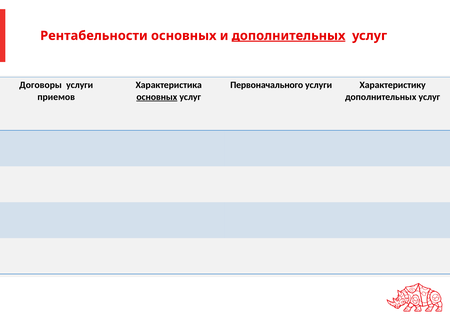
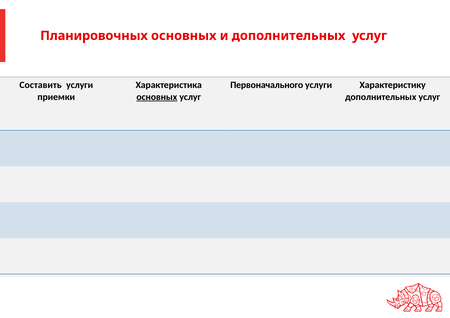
Рентабельности: Рентабельности -> Планировочных
дополнительных at (289, 36) underline: present -> none
Договоры: Договоры -> Составить
приемов: приемов -> приемки
